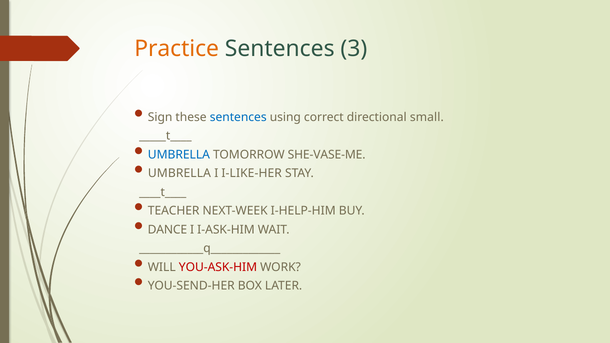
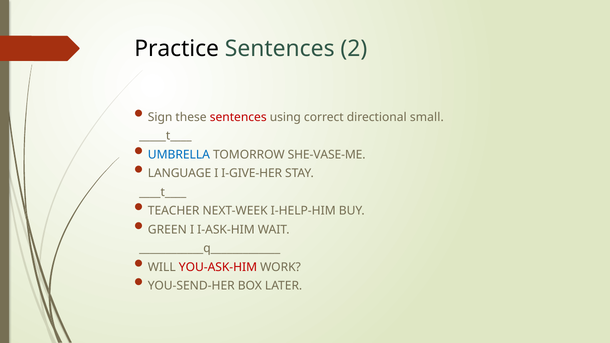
Practice colour: orange -> black
3: 3 -> 2
sentences at (238, 117) colour: blue -> red
UMBRELLA at (179, 173): UMBRELLA -> LANGUAGE
I-LIKE-HER: I-LIKE-HER -> I-GIVE-HER
DANCE: DANCE -> GREEN
